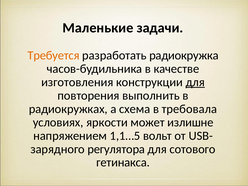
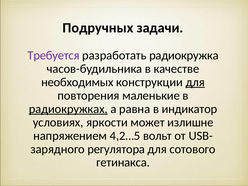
Маленькие: Маленькие -> Подручных
Требуется colour: orange -> purple
изготовления: изготовления -> необходимых
выполнить: выполнить -> маленькие
радиокружках underline: none -> present
схема: схема -> равна
требовала: требовала -> индикатор
1,1…5: 1,1…5 -> 4,2…5
